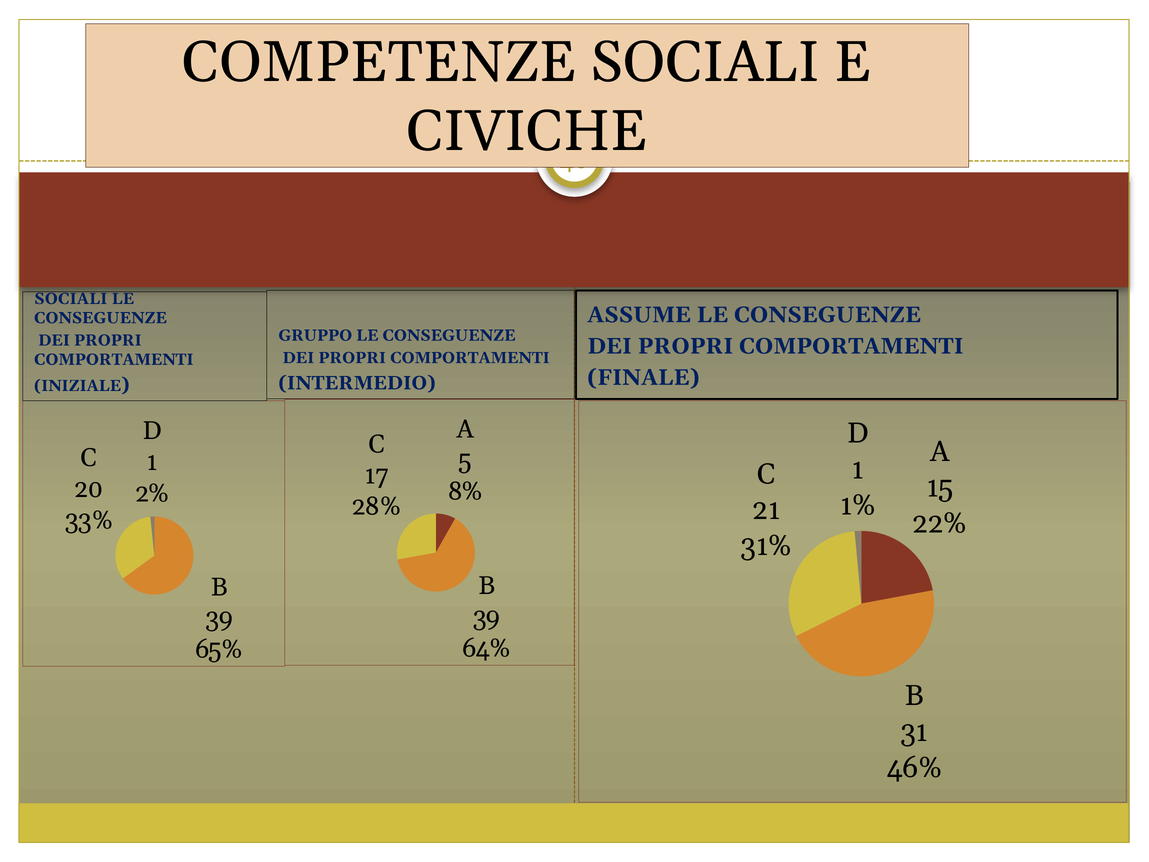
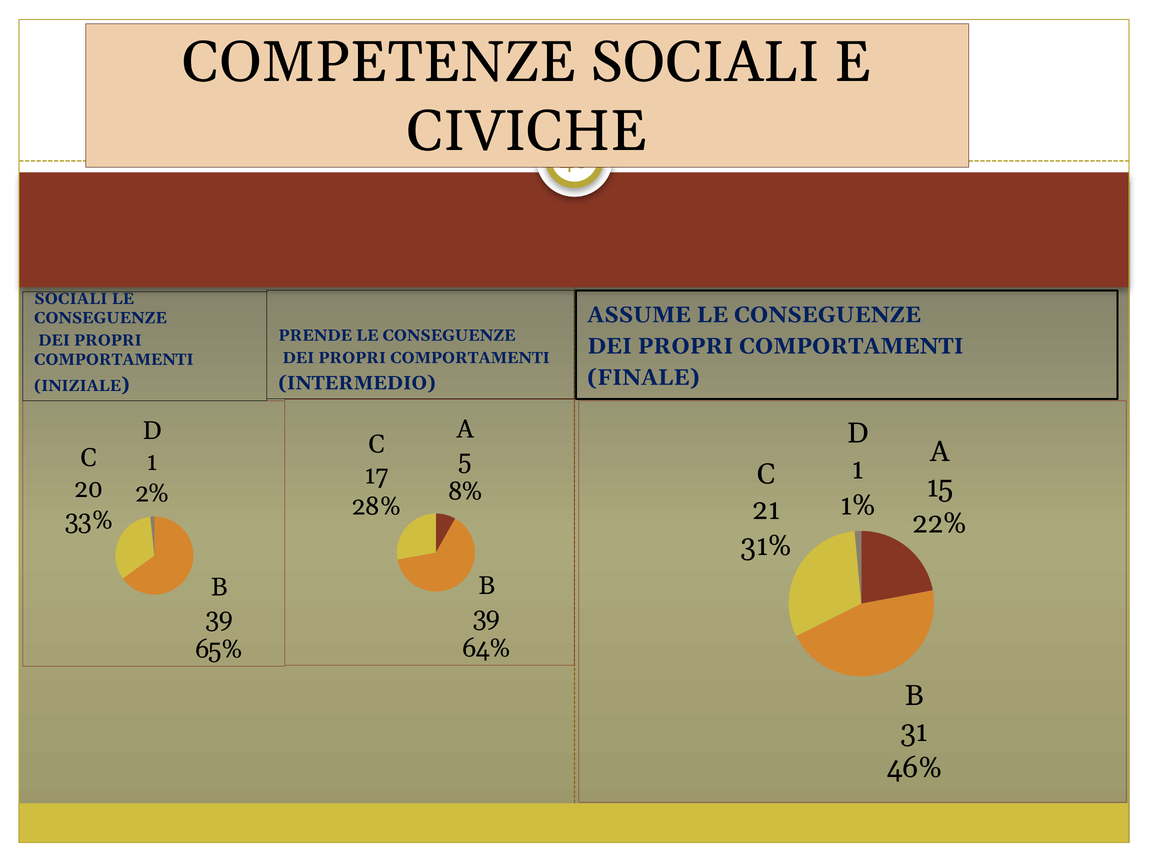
GRUPPO: GRUPPO -> PRENDE
